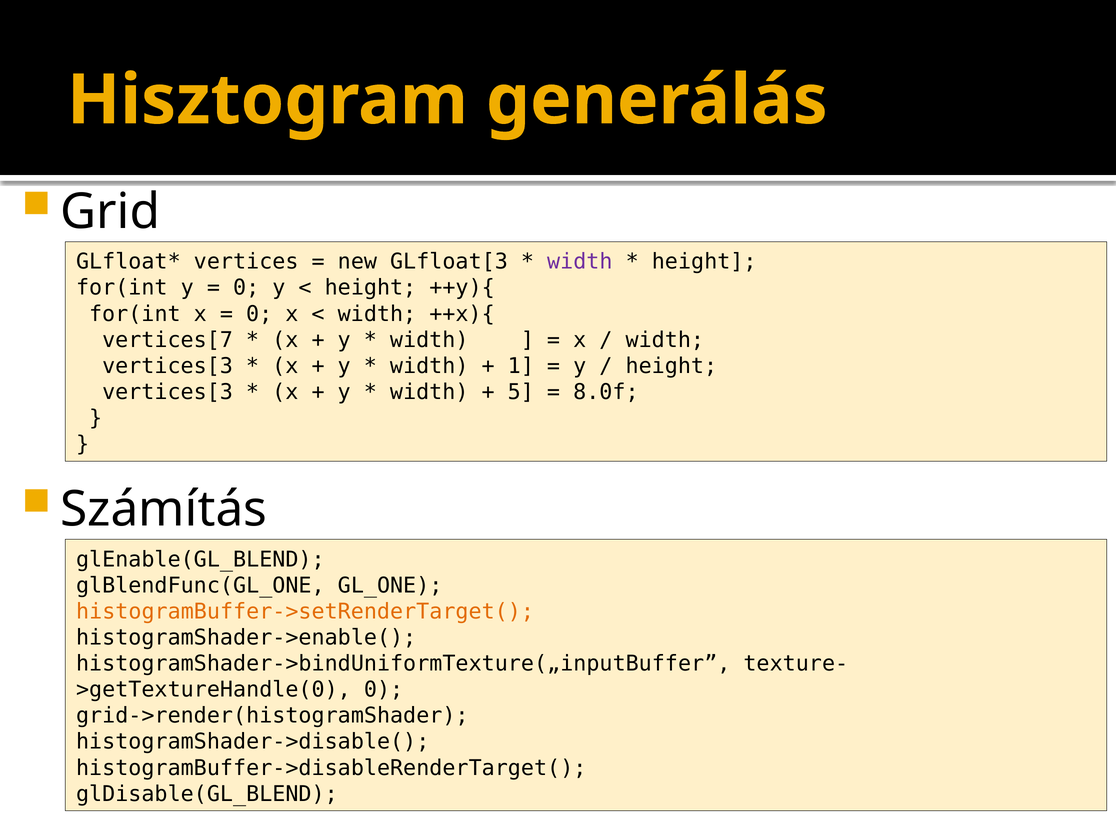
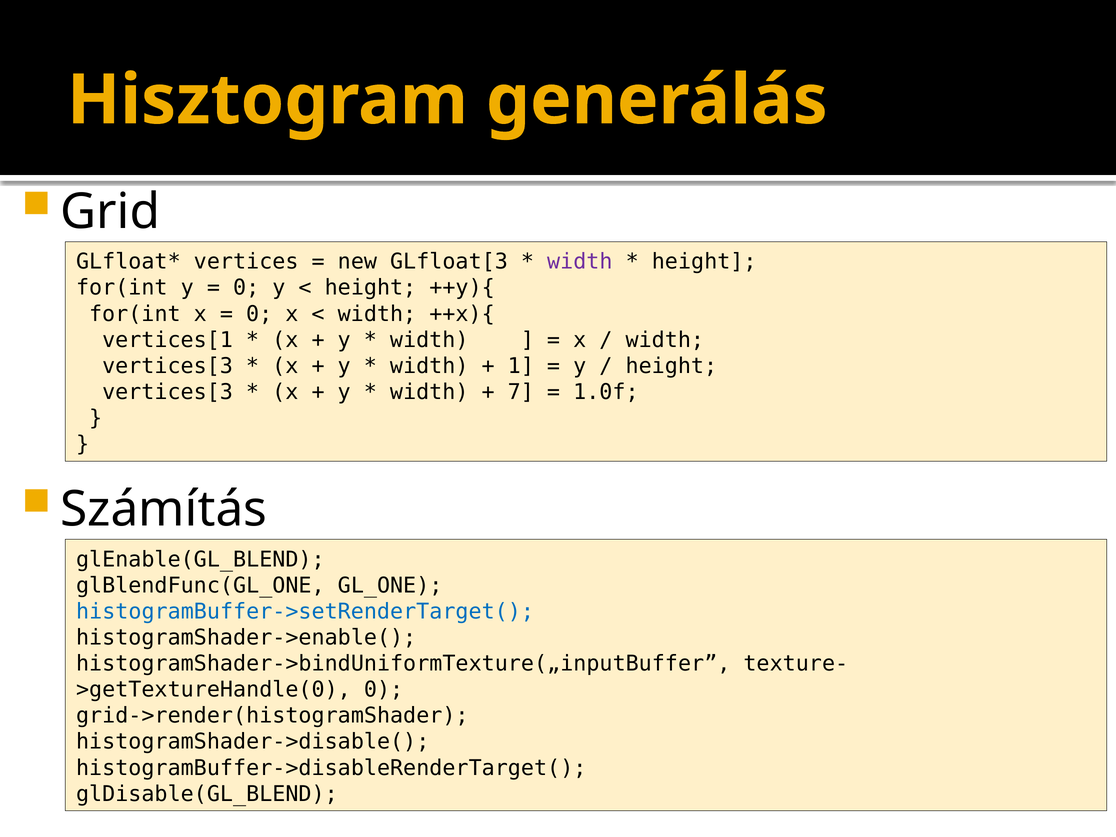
vertices[7: vertices[7 -> vertices[1
5: 5 -> 7
8.0f: 8.0f -> 1.0f
histogramBuffer->setRenderTarget( colour: orange -> blue
